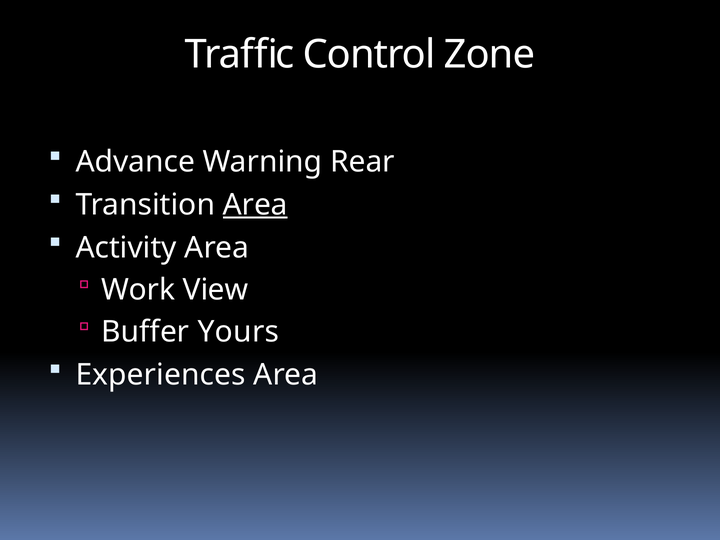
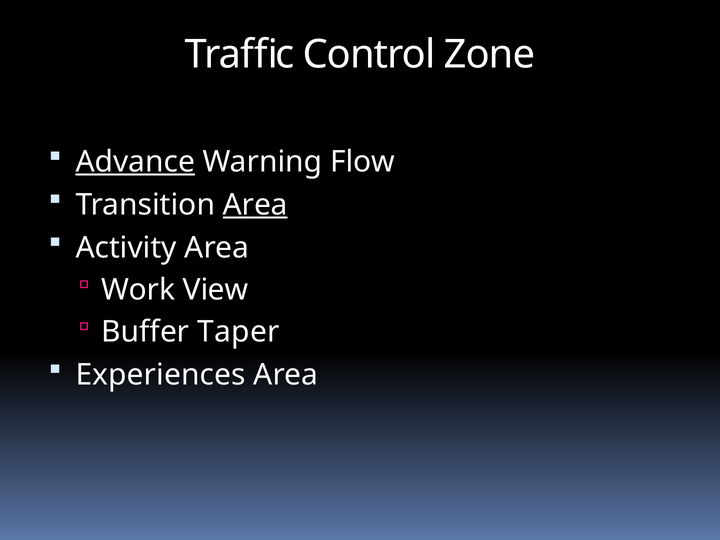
Advance underline: none -> present
Rear: Rear -> Flow
Yours: Yours -> Taper
